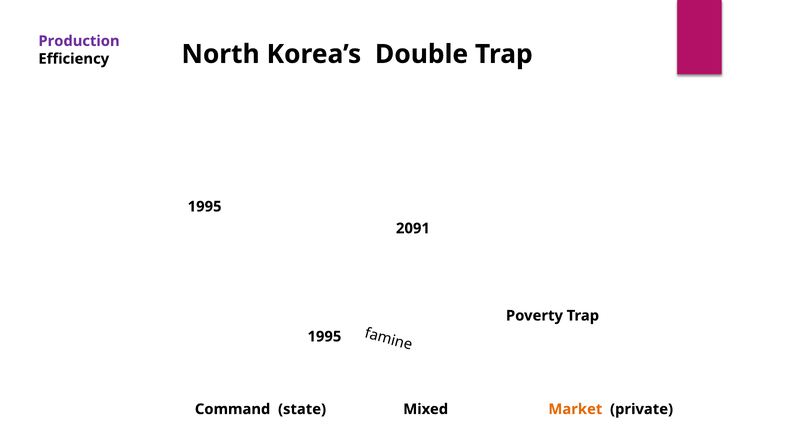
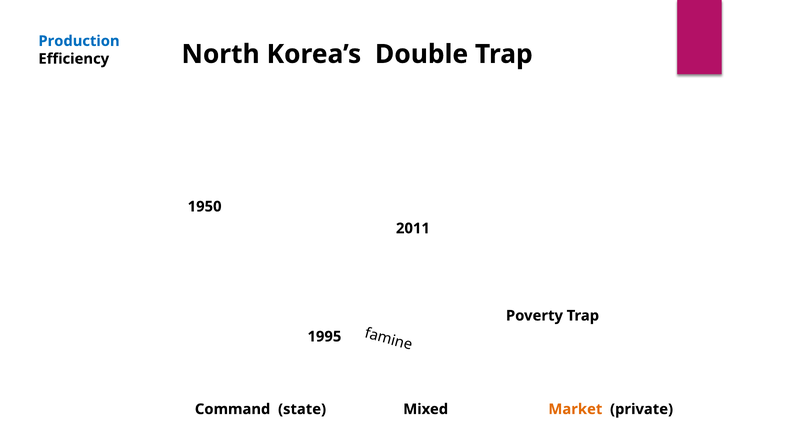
Production colour: purple -> blue
1995 at (205, 207): 1995 -> 1950
2091: 2091 -> 2011
